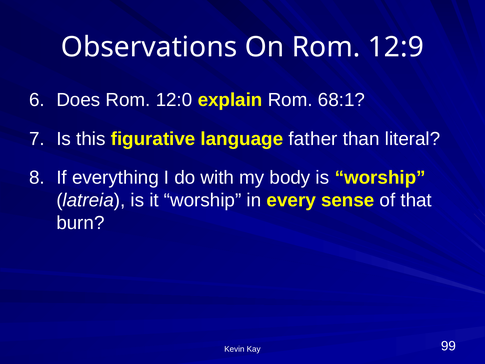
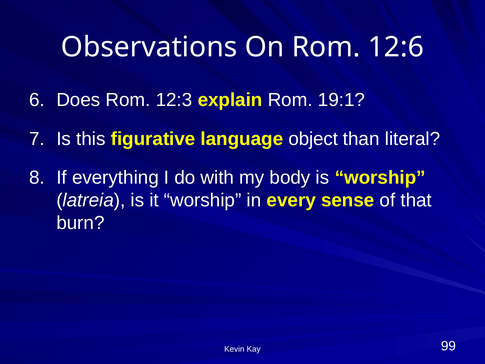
12:9: 12:9 -> 12:6
12:0: 12:0 -> 12:3
68:1: 68:1 -> 19:1
father: father -> object
